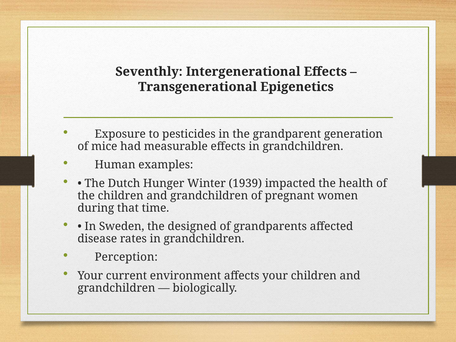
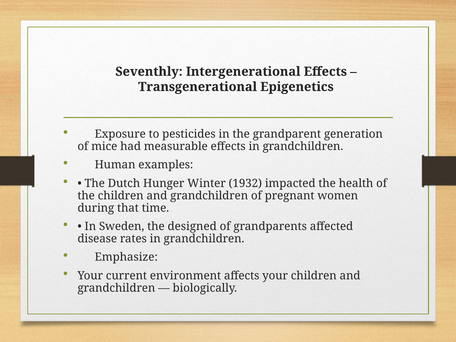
1939: 1939 -> 1932
Perception: Perception -> Emphasize
